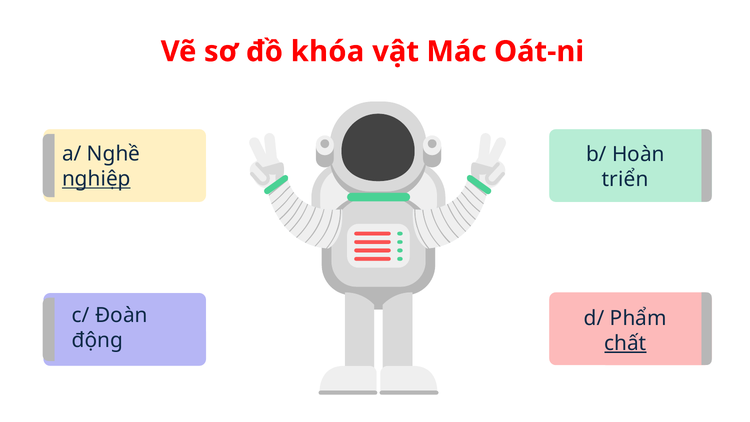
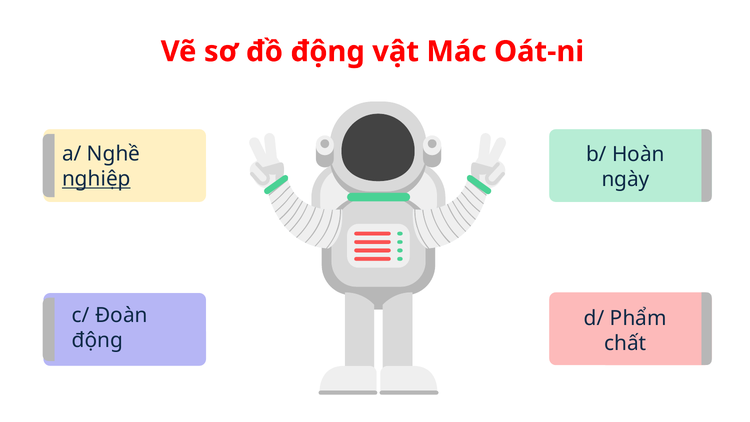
đồ khóa: khóa -> động
triển: triển -> ngày
chất underline: present -> none
